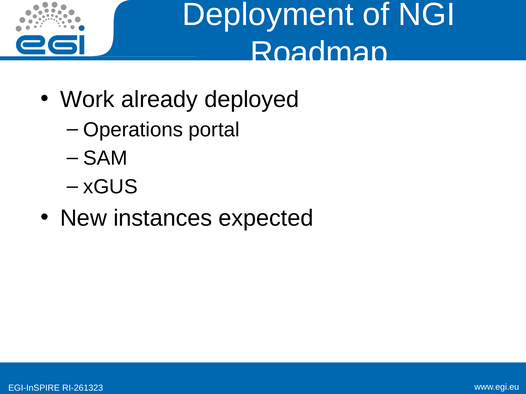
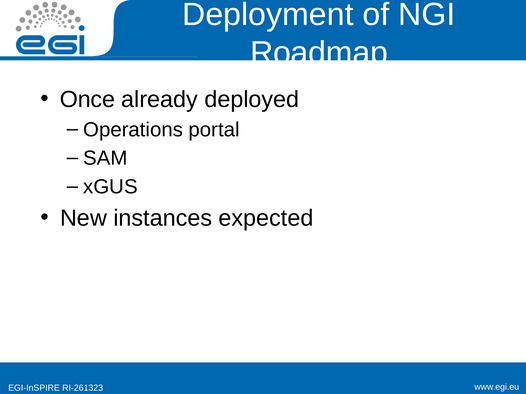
Work: Work -> Once
